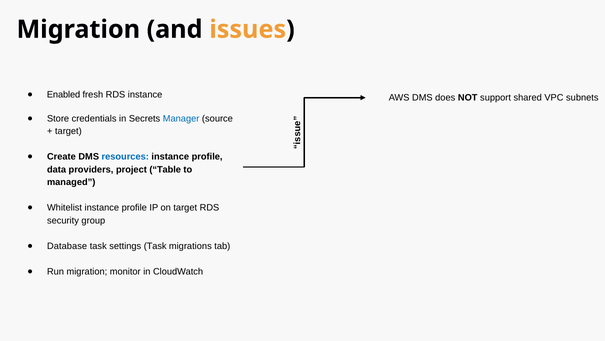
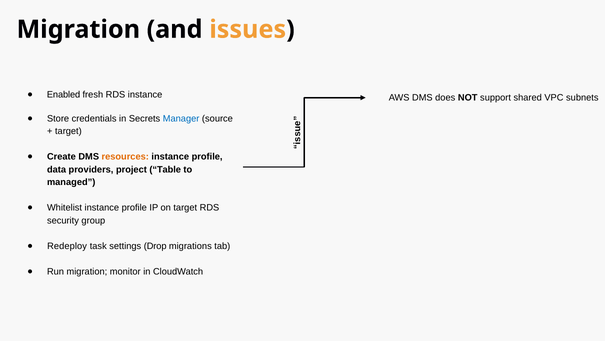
resources colour: blue -> orange
Database: Database -> Redeploy
settings Task: Task -> Drop
